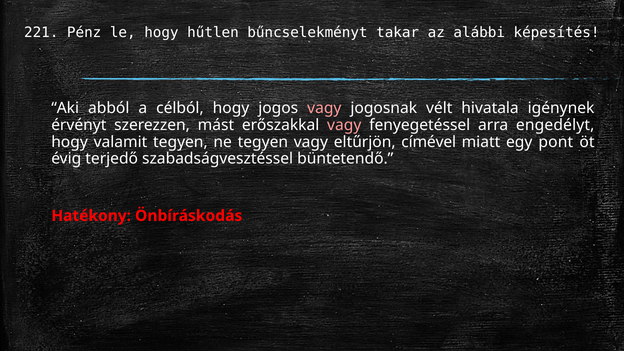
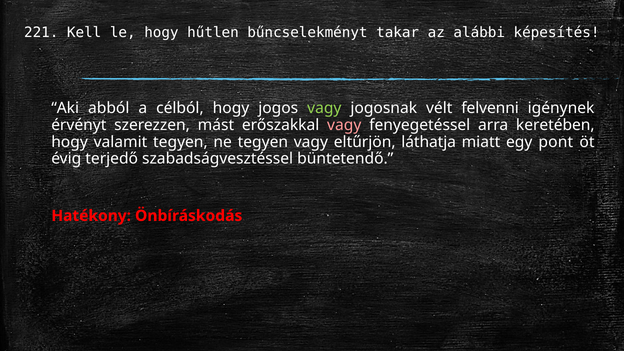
Pénz: Pénz -> Kell
vagy at (324, 108) colour: pink -> light green
hivatala: hivatala -> felvenni
engedélyt: engedélyt -> keretében
címével: címével -> láthatja
